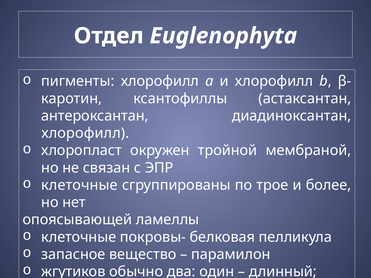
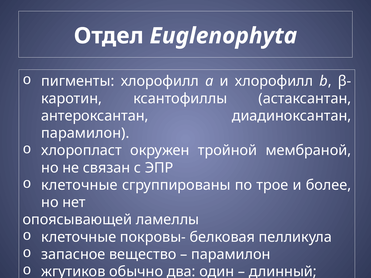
хлорофилл at (85, 133): хлорофилл -> парамилон
